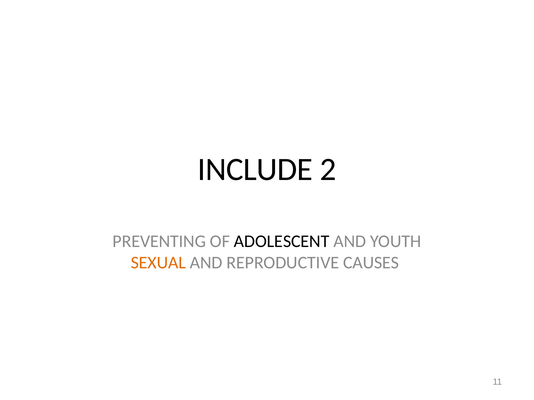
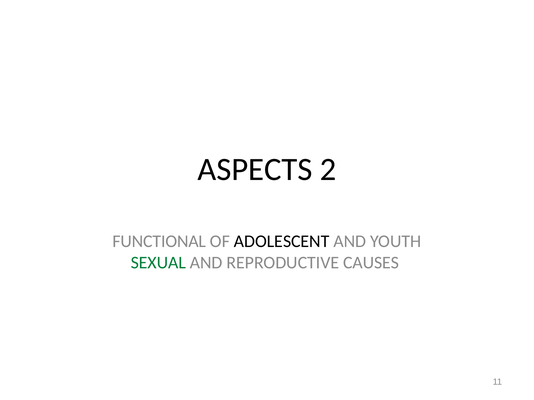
INCLUDE: INCLUDE -> ASPECTS
PREVENTING: PREVENTING -> FUNCTIONAL
SEXUAL colour: orange -> green
